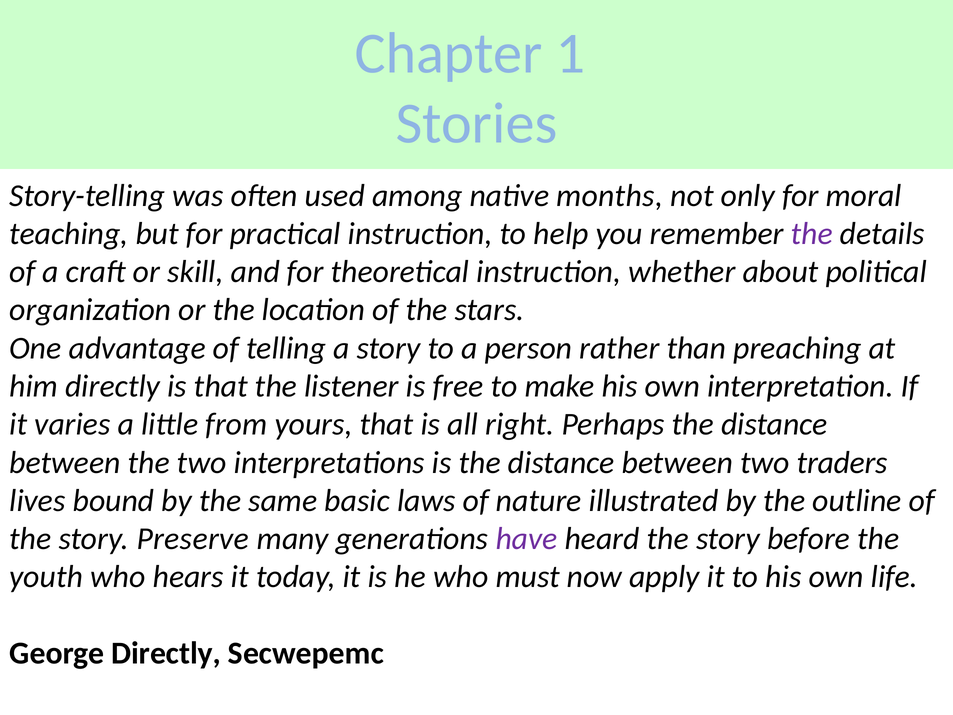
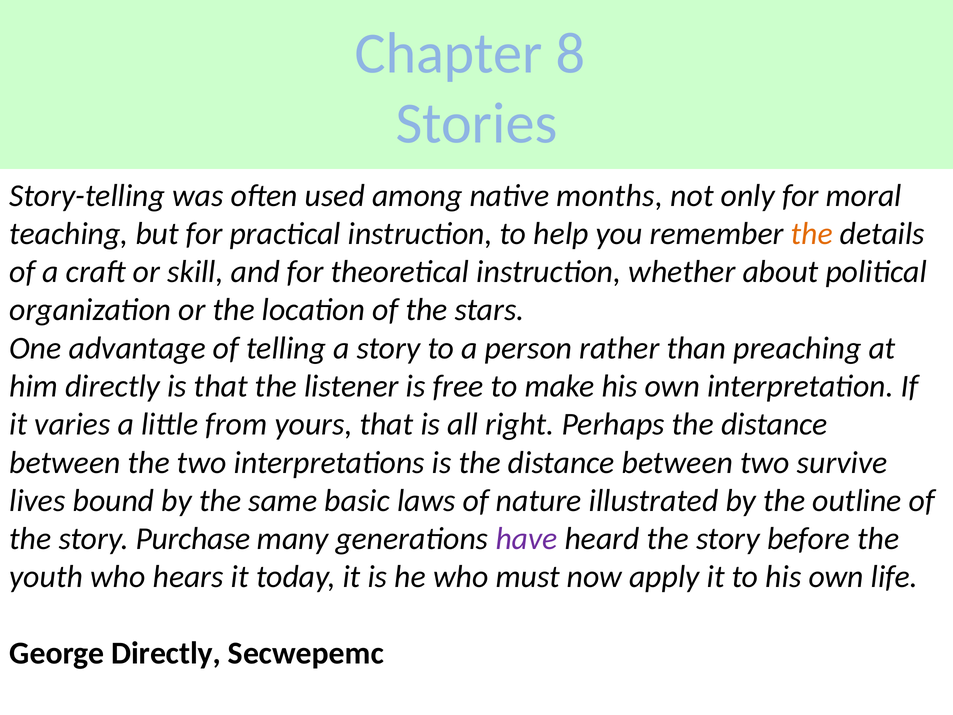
1: 1 -> 8
the at (812, 234) colour: purple -> orange
traders: traders -> survive
Preserve: Preserve -> Purchase
